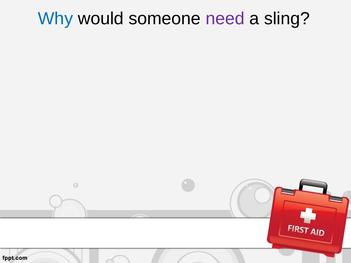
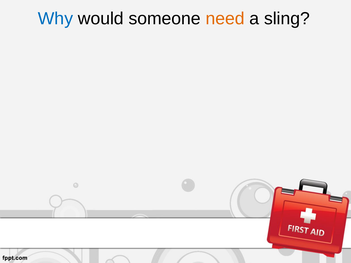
need colour: purple -> orange
